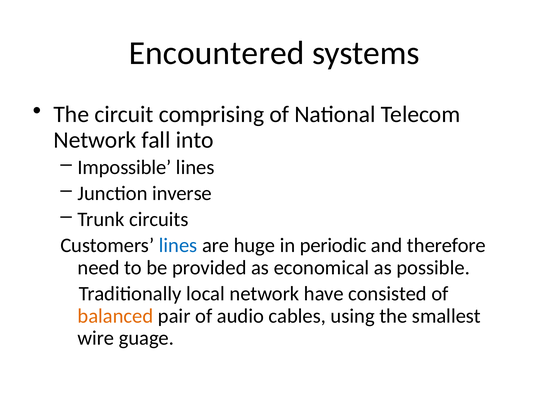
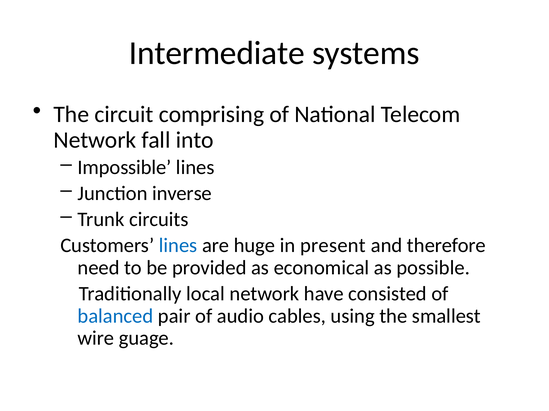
Encountered: Encountered -> Intermediate
periodic: periodic -> present
balanced colour: orange -> blue
